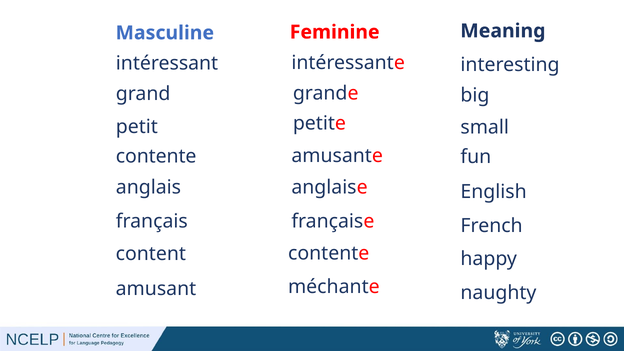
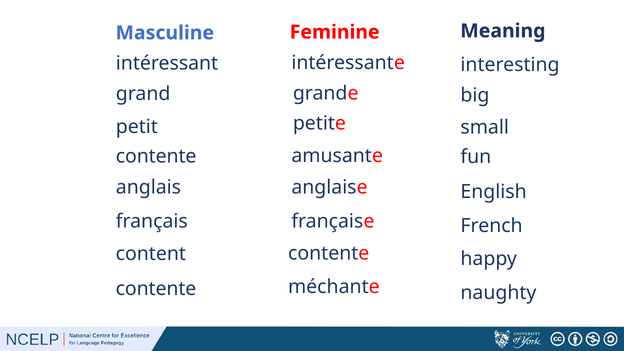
amusant at (156, 289): amusant -> contente
